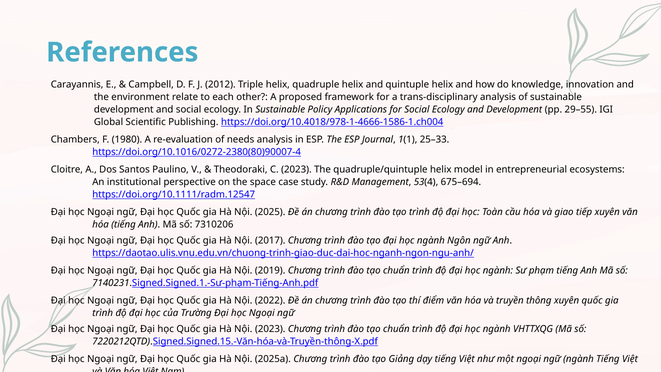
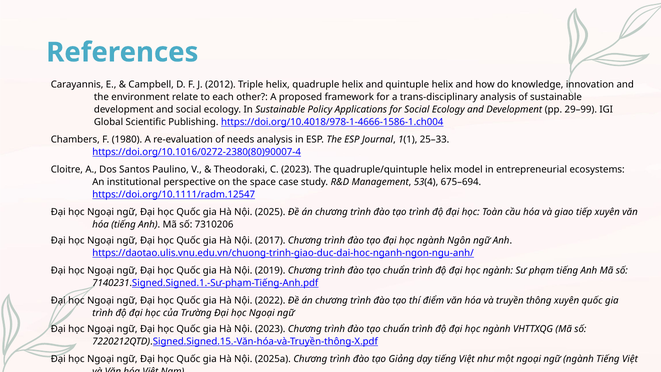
29–55: 29–55 -> 29–99
